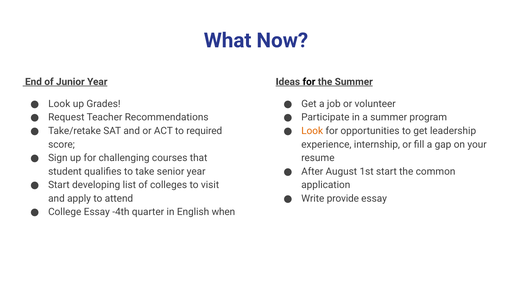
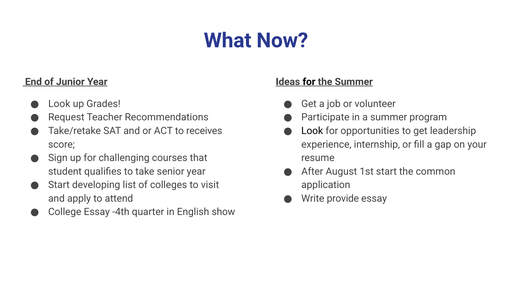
required: required -> receives
Look at (312, 131) colour: orange -> black
when: when -> show
